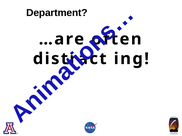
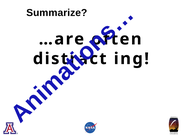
Department: Department -> Summarize
